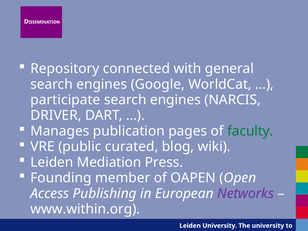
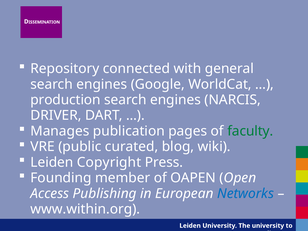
participate: participate -> production
Mediation: Mediation -> Copyright
Networks colour: purple -> blue
